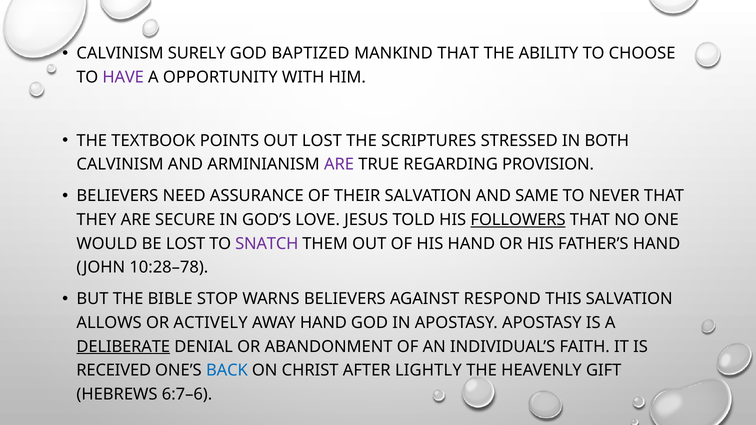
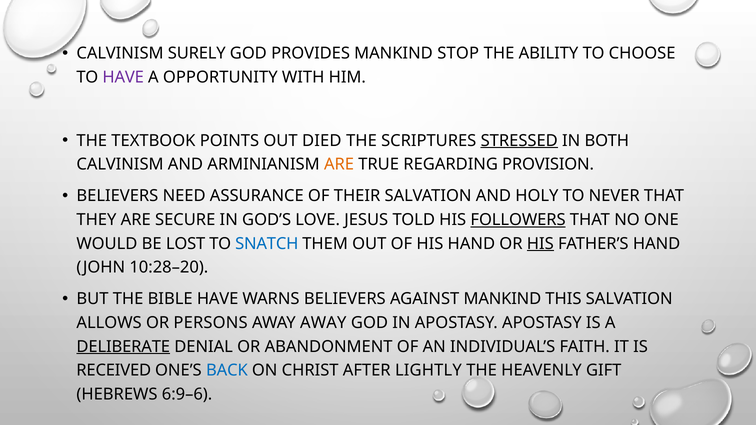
BAPTIZED: BAPTIZED -> PROVIDES
MANKIND THAT: THAT -> STOP
OUT LOST: LOST -> DIED
STRESSED underline: none -> present
ARE at (339, 164) colour: purple -> orange
SAME: SAME -> HOLY
SNATCH colour: purple -> blue
HIS at (540, 244) underline: none -> present
10:28–78: 10:28–78 -> 10:28–20
BIBLE STOP: STOP -> HAVE
AGAINST RESPOND: RESPOND -> MANKIND
ACTIVELY: ACTIVELY -> PERSONS
AWAY HAND: HAND -> AWAY
6:7–6: 6:7–6 -> 6:9–6
